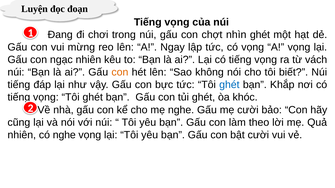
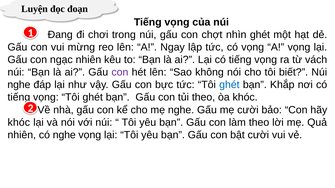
con at (120, 72) colour: orange -> purple
tiếng at (19, 85): tiếng -> nghe
tủi ghét: ghét -> theo
cũng at (19, 123): cũng -> khóc
